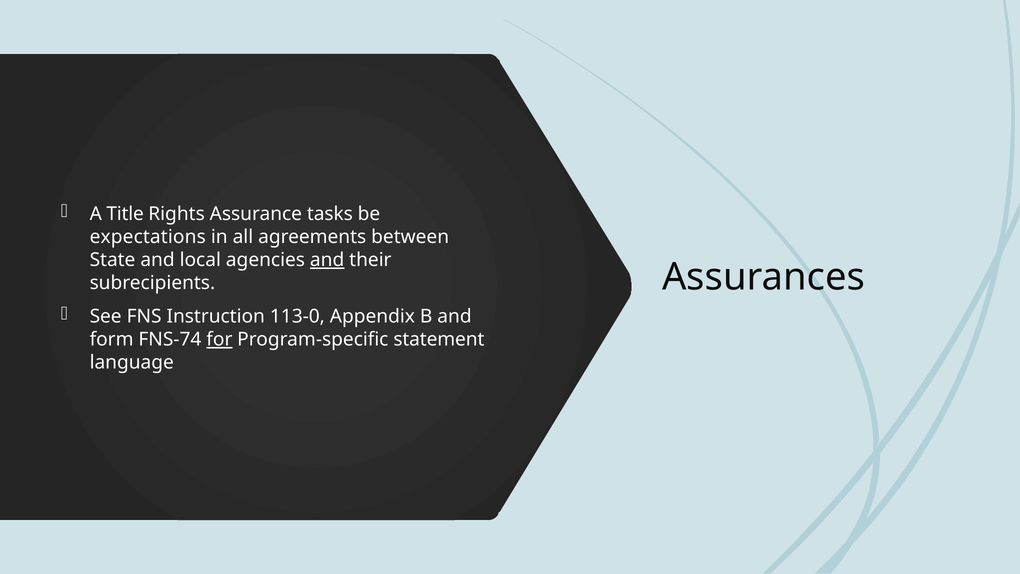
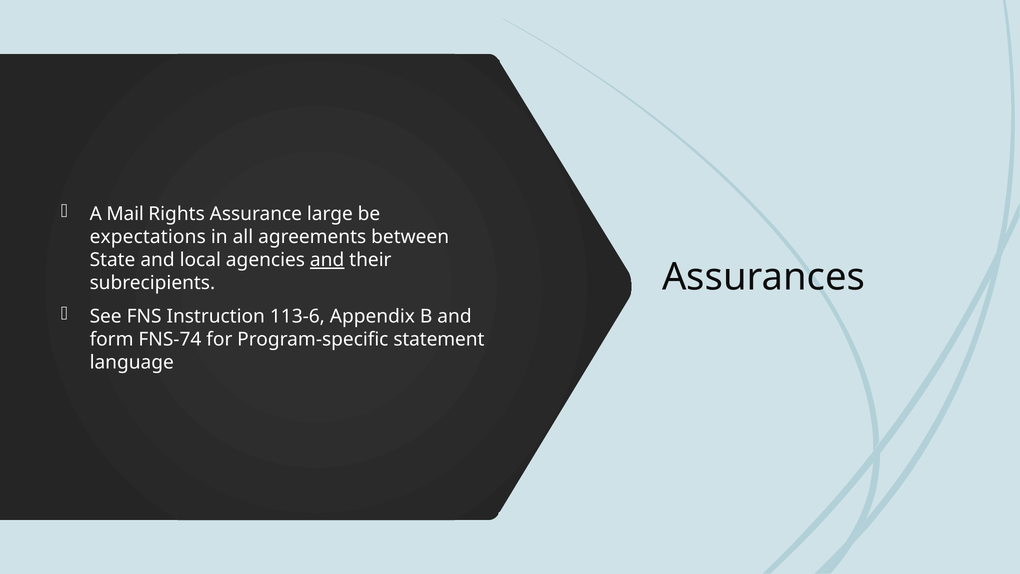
Title: Title -> Mail
tasks: tasks -> large
113-0: 113-0 -> 113-6
for underline: present -> none
